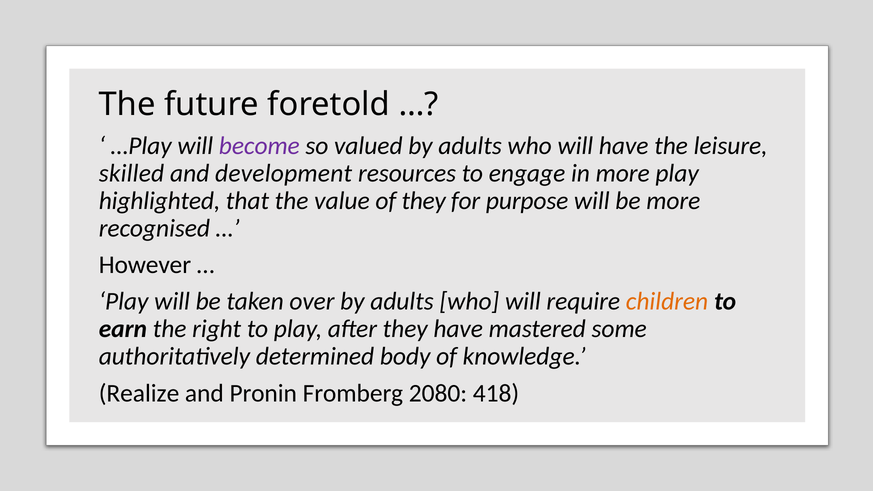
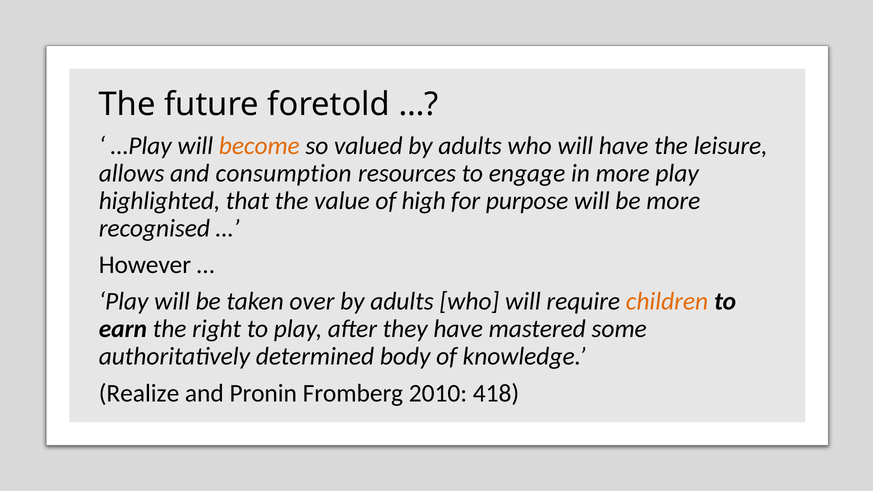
become colour: purple -> orange
skilled: skilled -> allows
development: development -> consumption
of they: they -> high
2080: 2080 -> 2010
